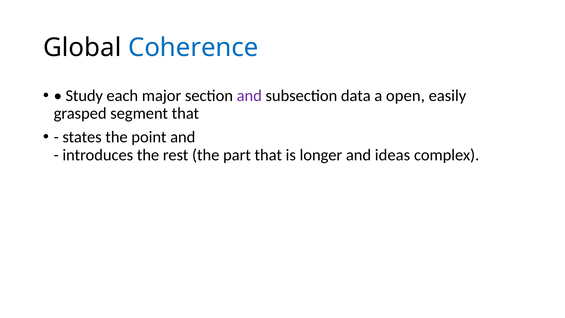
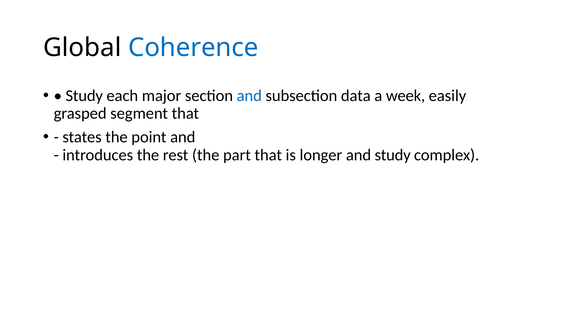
and at (249, 96) colour: purple -> blue
open: open -> week
and ideas: ideas -> study
